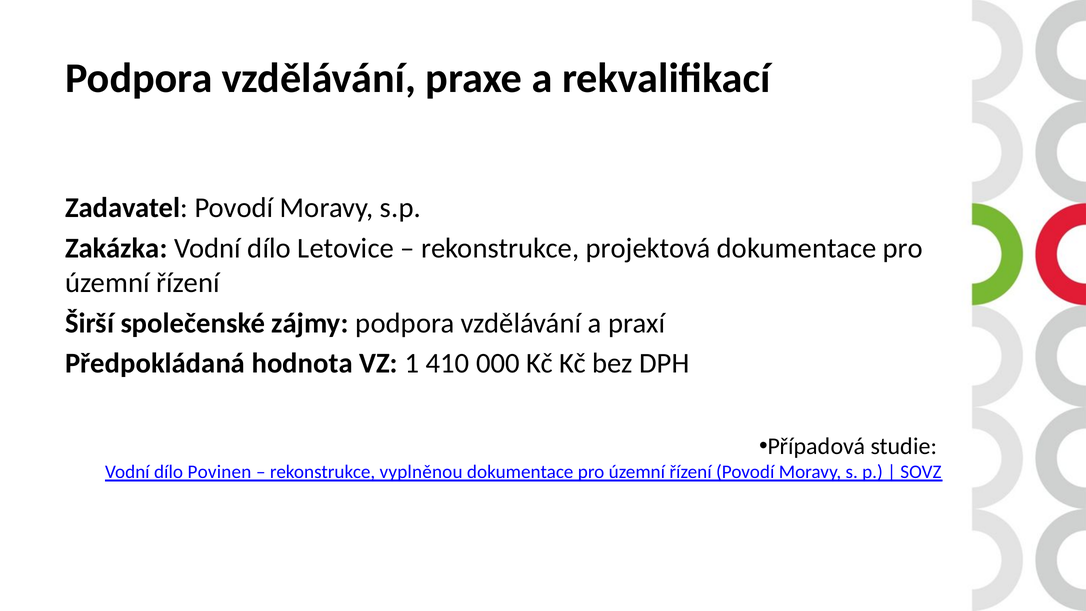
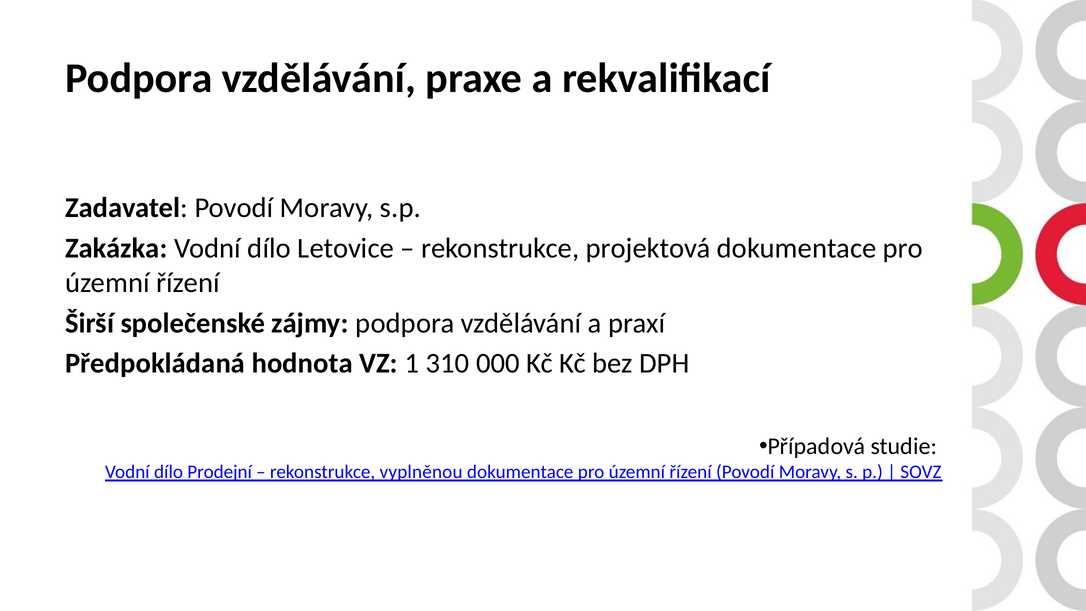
410: 410 -> 310
Povinen: Povinen -> Prodejní
